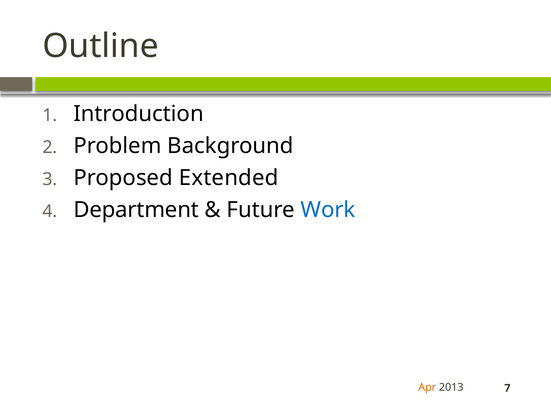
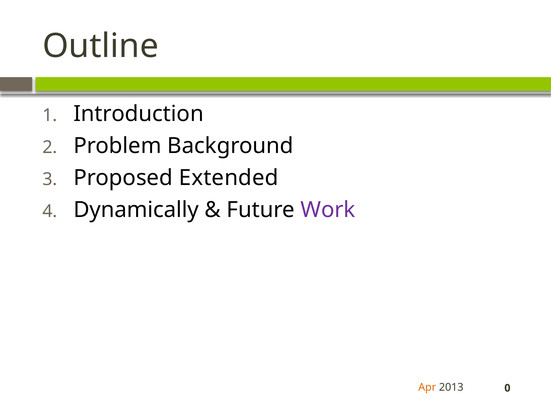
Department: Department -> Dynamically
Work colour: blue -> purple
7: 7 -> 0
